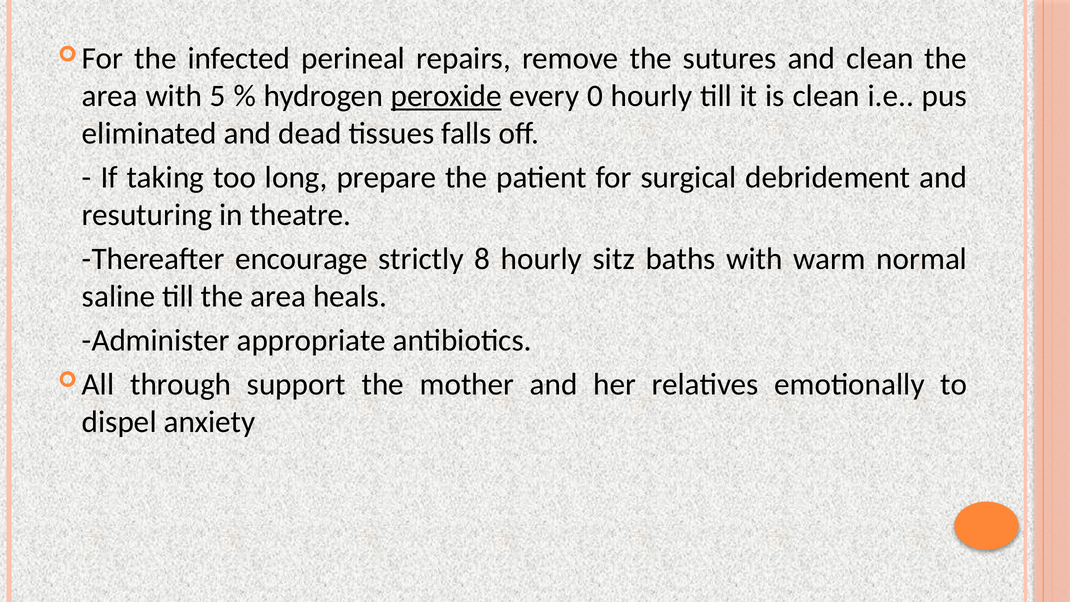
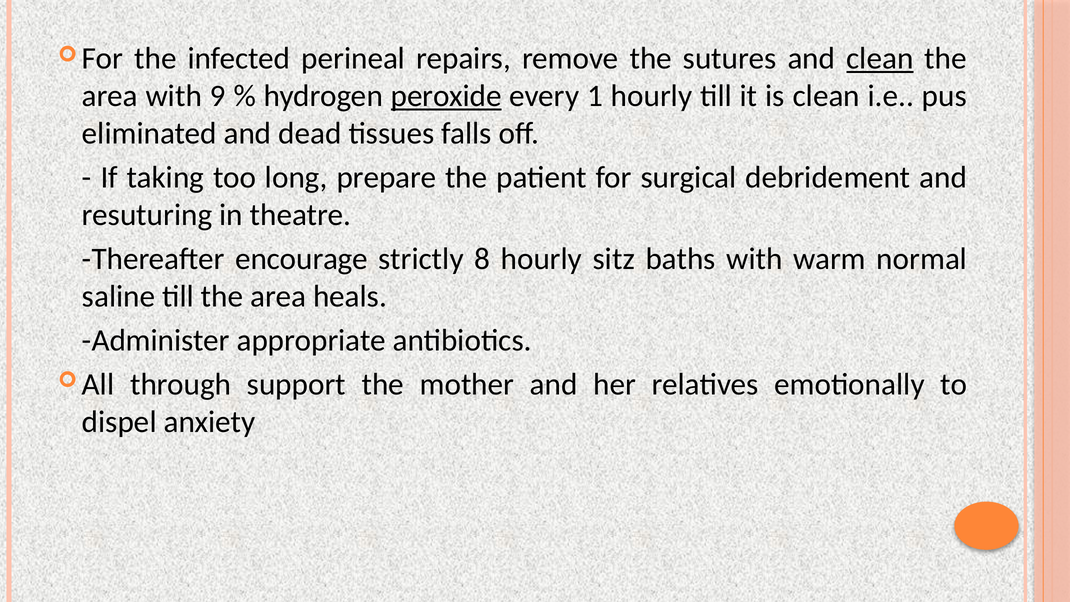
clean at (880, 59) underline: none -> present
5: 5 -> 9
0: 0 -> 1
